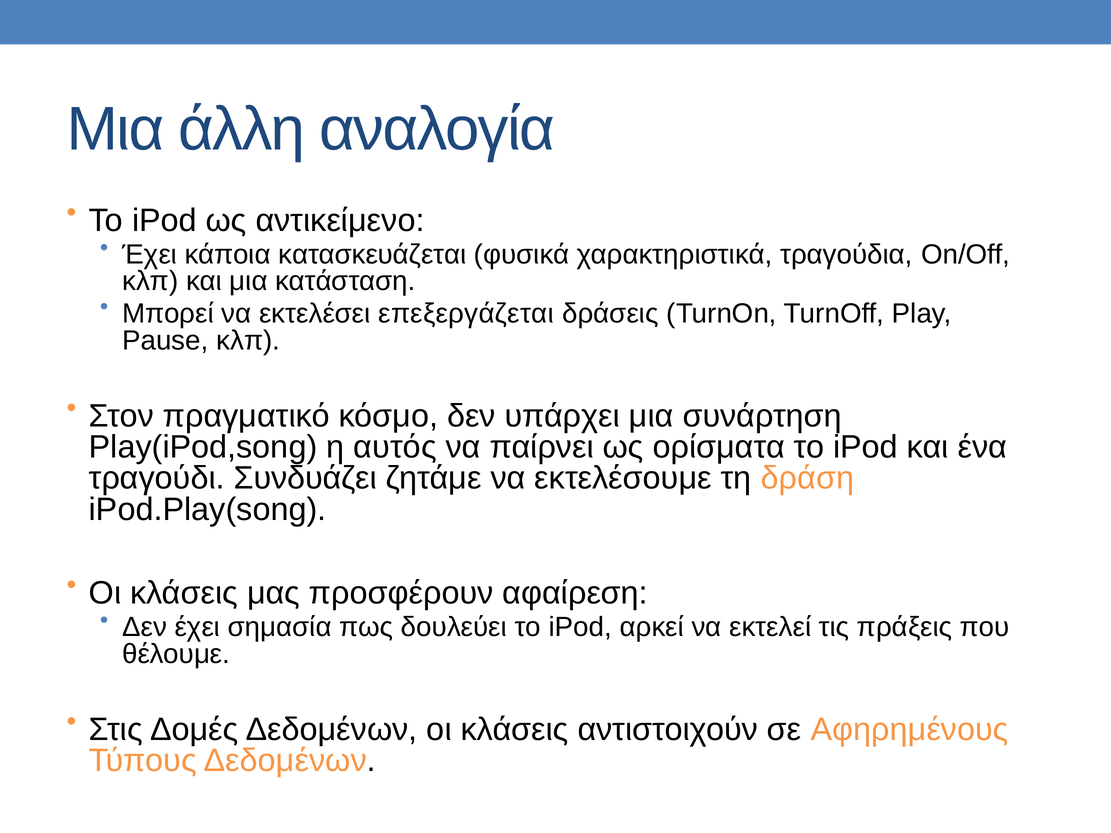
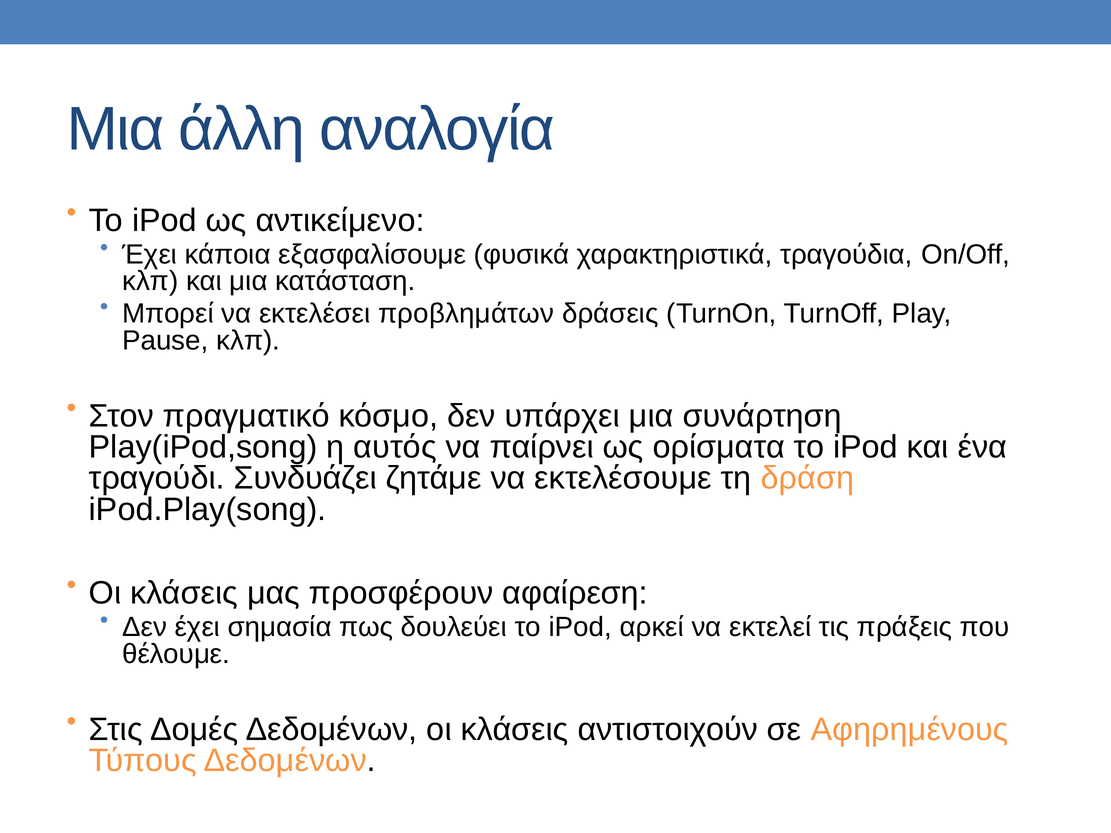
κατασκευάζεται: κατασκευάζεται -> εξασφαλίσουμε
επεξεργάζεται: επεξεργάζεται -> προβλημάτων
